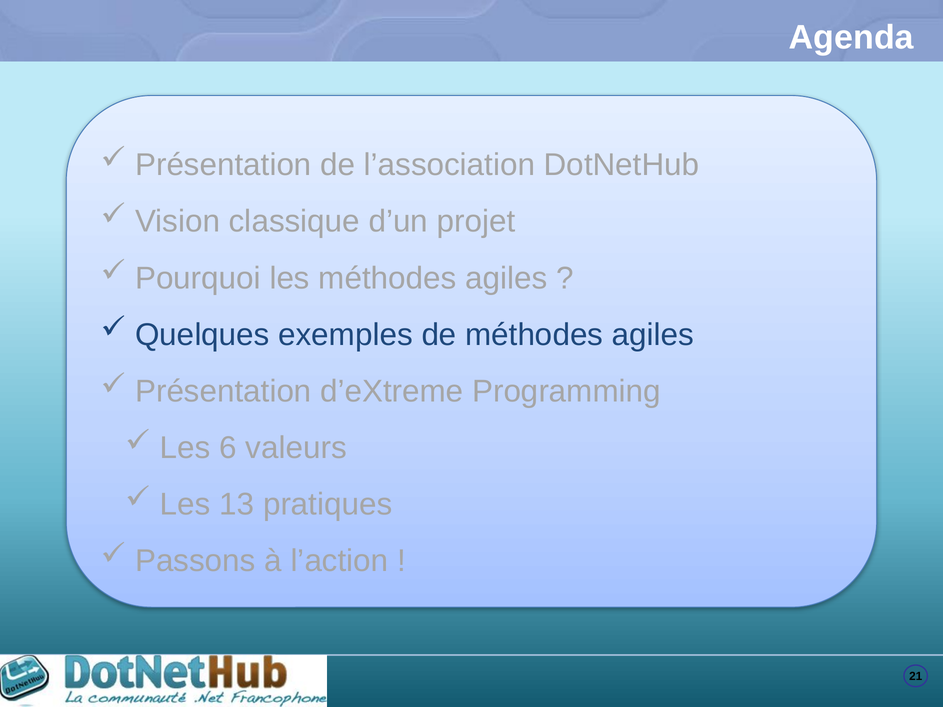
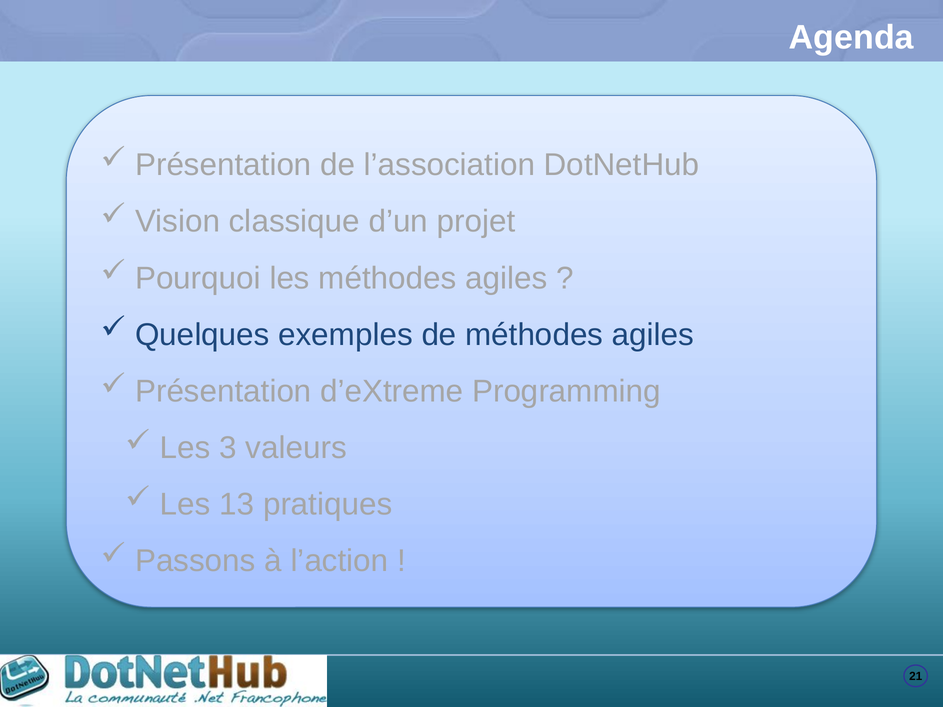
6: 6 -> 3
